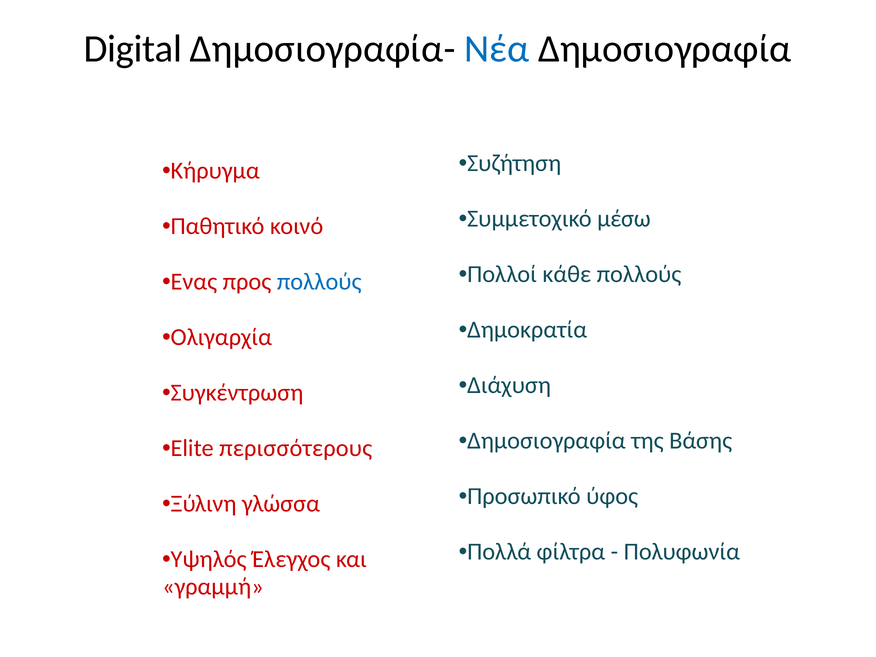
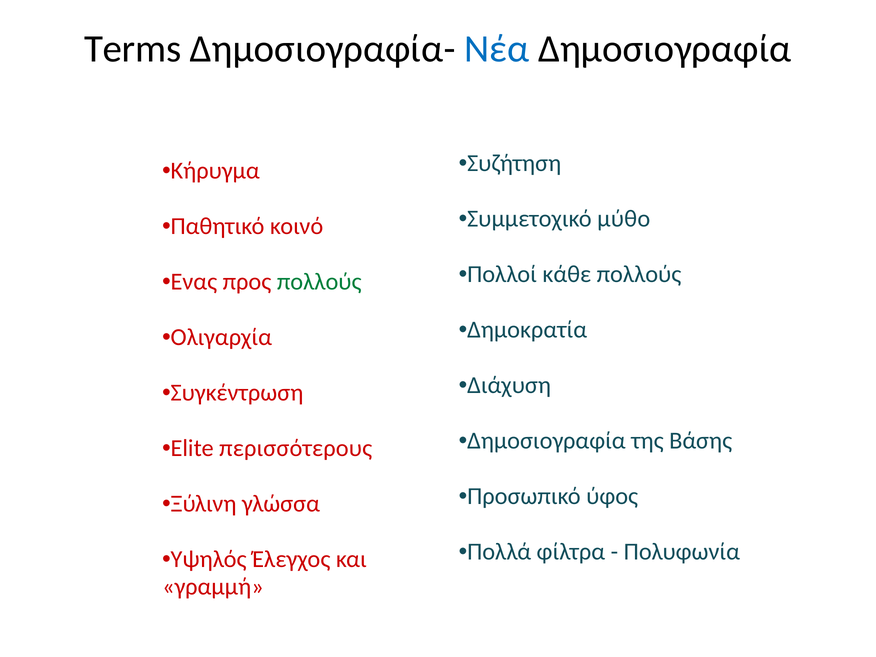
Digital: Digital -> Terms
μέσω: μέσω -> μύθο
πολλούς at (319, 282) colour: blue -> green
